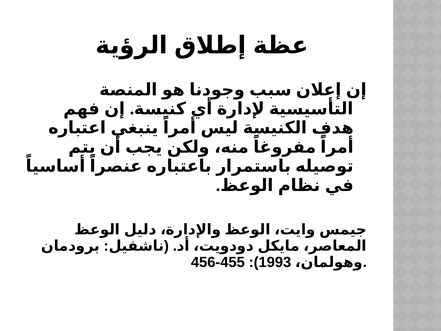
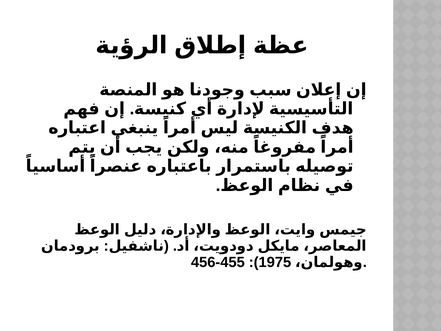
1993: 1993 -> 1975
